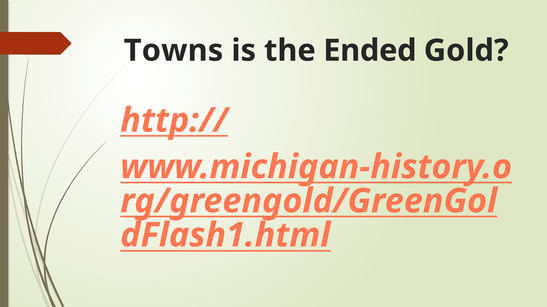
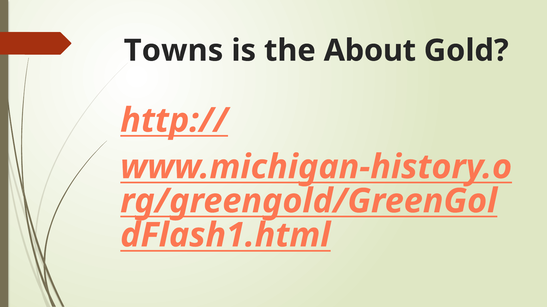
Ended: Ended -> About
